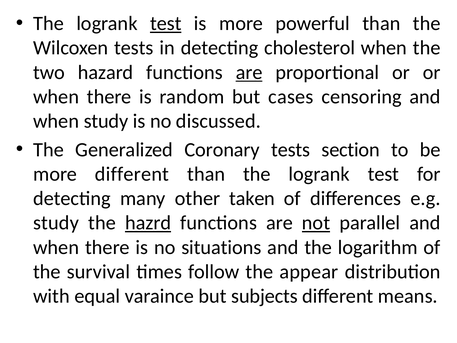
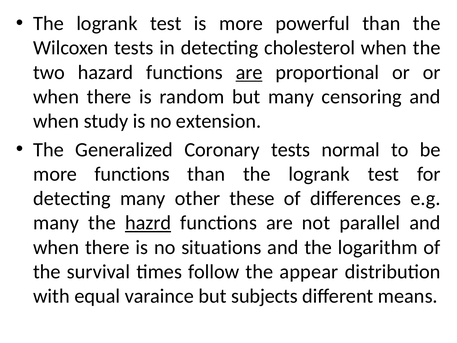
test at (166, 24) underline: present -> none
but cases: cases -> many
discussed: discussed -> extension
section: section -> normal
more different: different -> functions
taken: taken -> these
study at (56, 223): study -> many
not underline: present -> none
